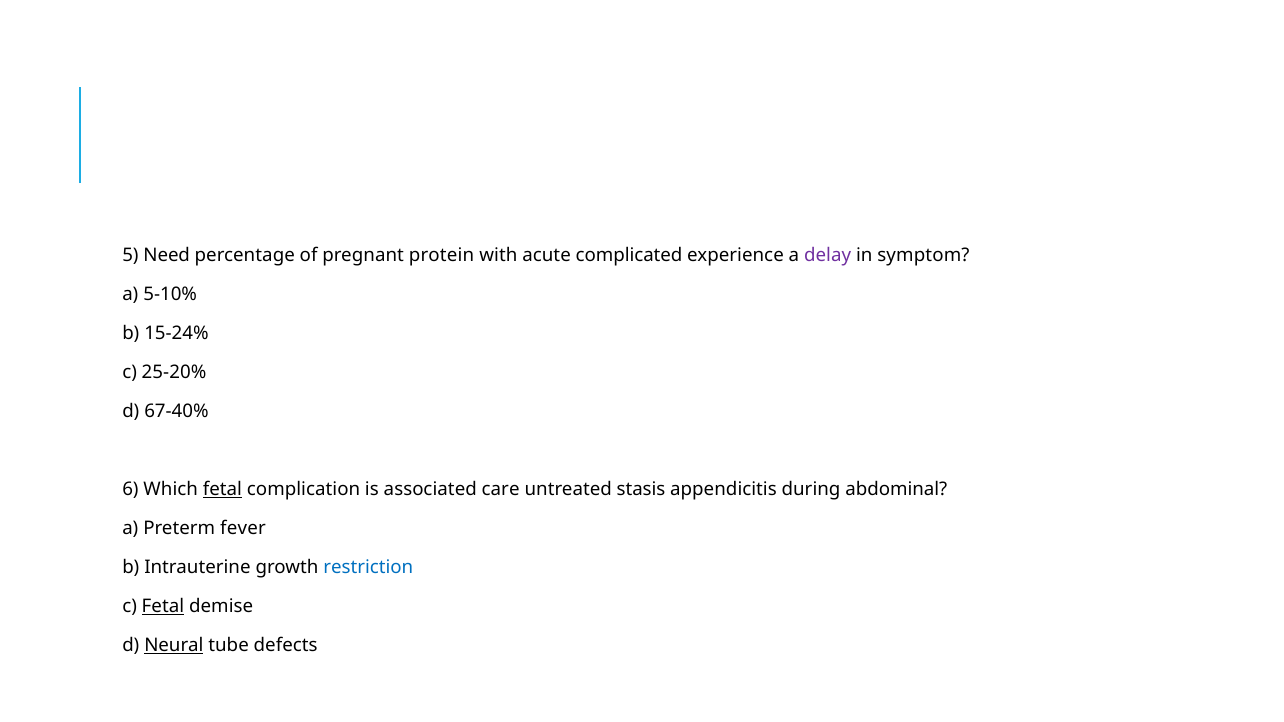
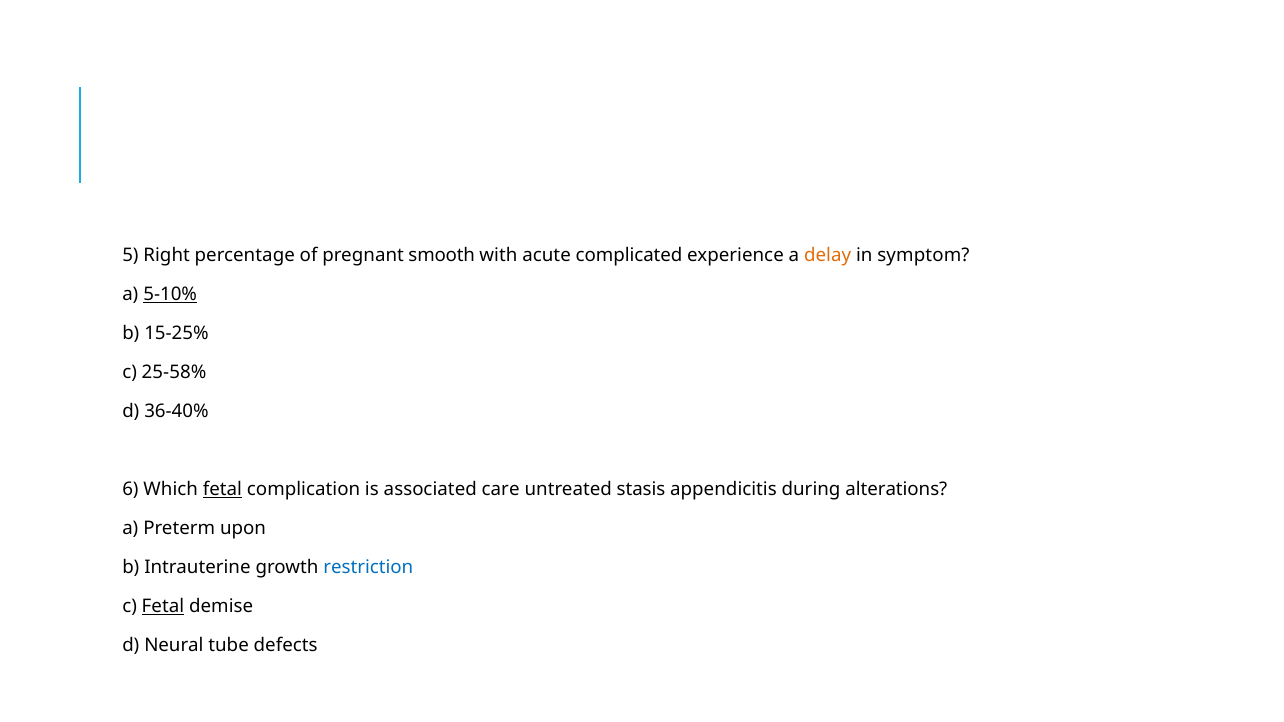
Need: Need -> Right
protein: protein -> smooth
delay colour: purple -> orange
5-10% underline: none -> present
15-24%: 15-24% -> 15-25%
25-20%: 25-20% -> 25-58%
67-40%: 67-40% -> 36-40%
abdominal: abdominal -> alterations
fever: fever -> upon
Neural underline: present -> none
